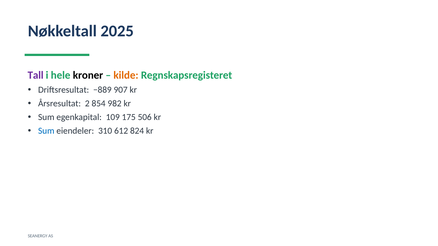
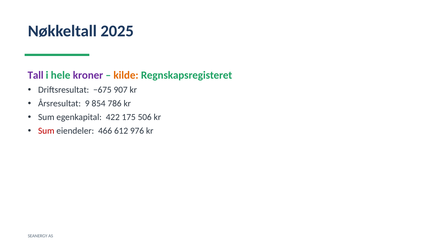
kroner colour: black -> purple
−889: −889 -> −675
2: 2 -> 9
982: 982 -> 786
109: 109 -> 422
Sum at (46, 131) colour: blue -> red
310: 310 -> 466
824: 824 -> 976
